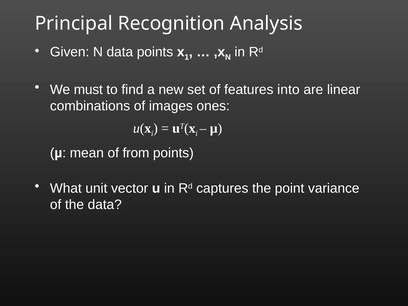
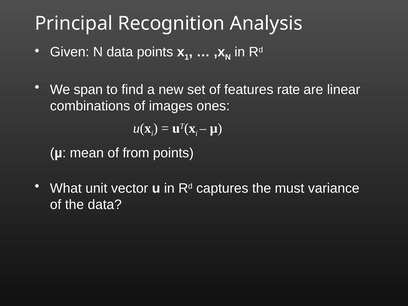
must: must -> span
into: into -> rate
point: point -> must
